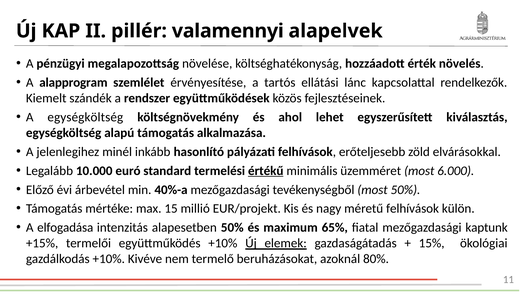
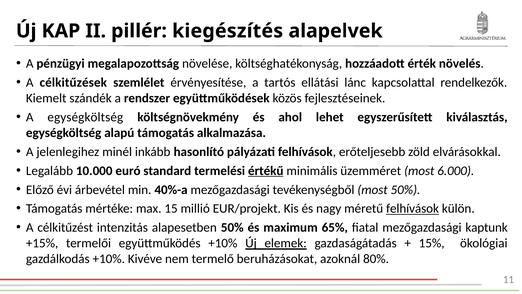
valamennyi: valamennyi -> kiegészítés
alapprogram: alapprogram -> célkitűzések
felhívások at (413, 208) underline: none -> present
elfogadása: elfogadása -> célkitűzést
